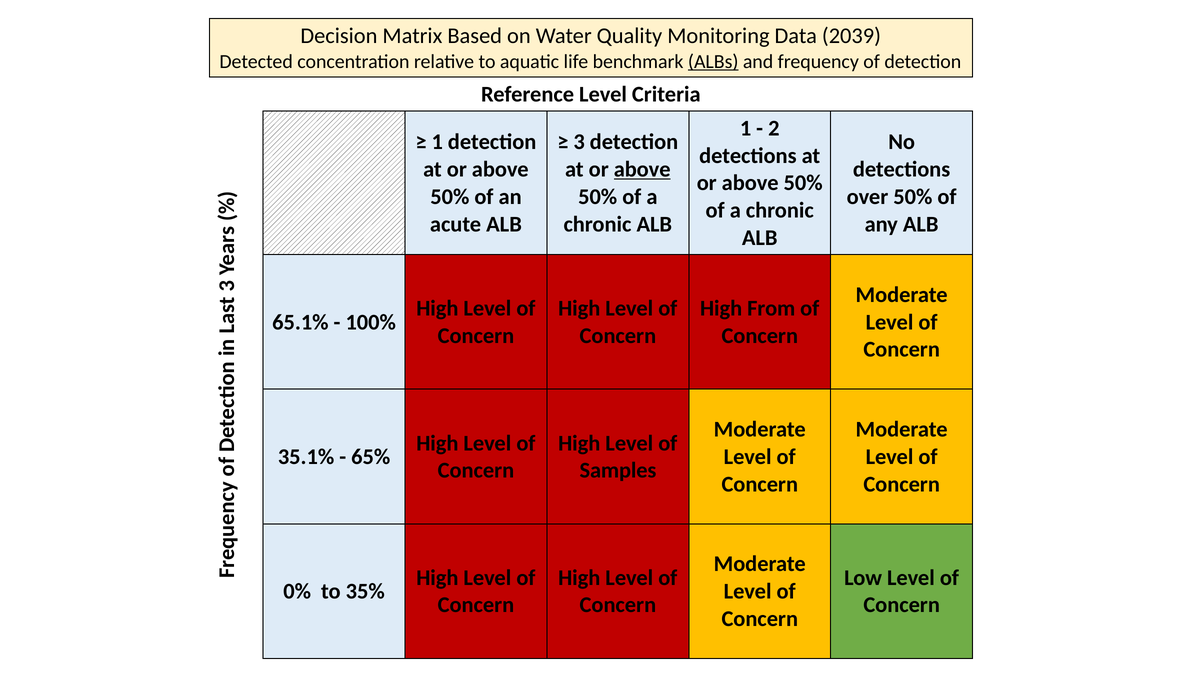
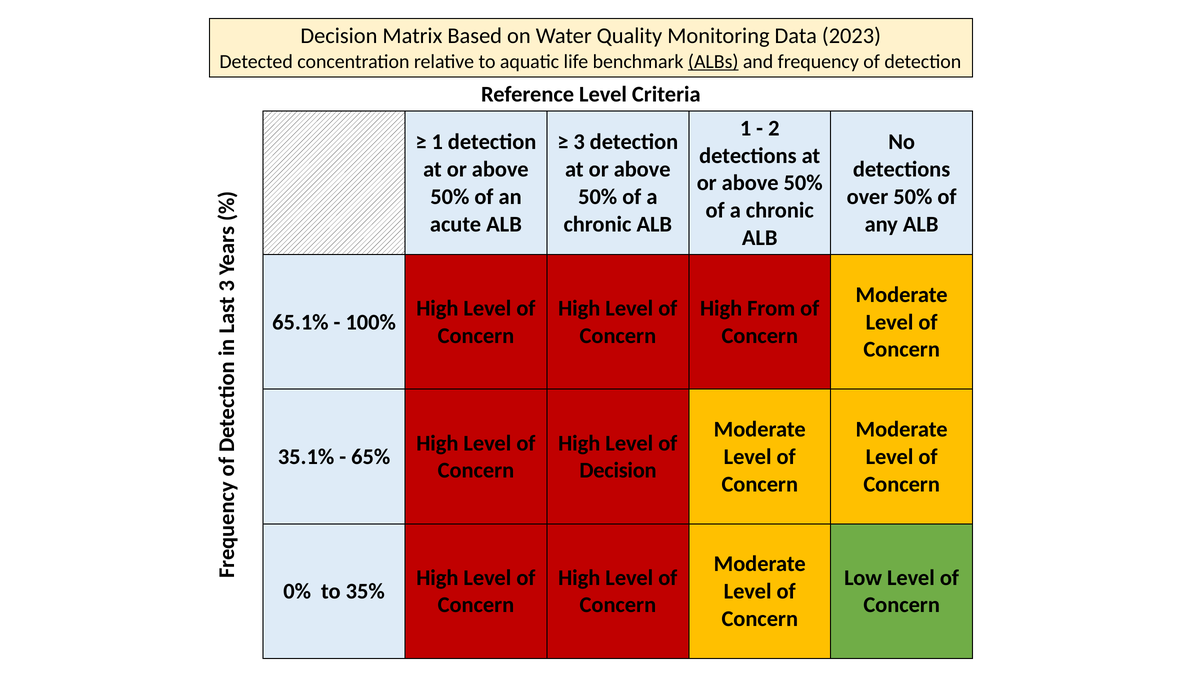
2039: 2039 -> 2023
above at (642, 169) underline: present -> none
Samples at (618, 470): Samples -> Decision
